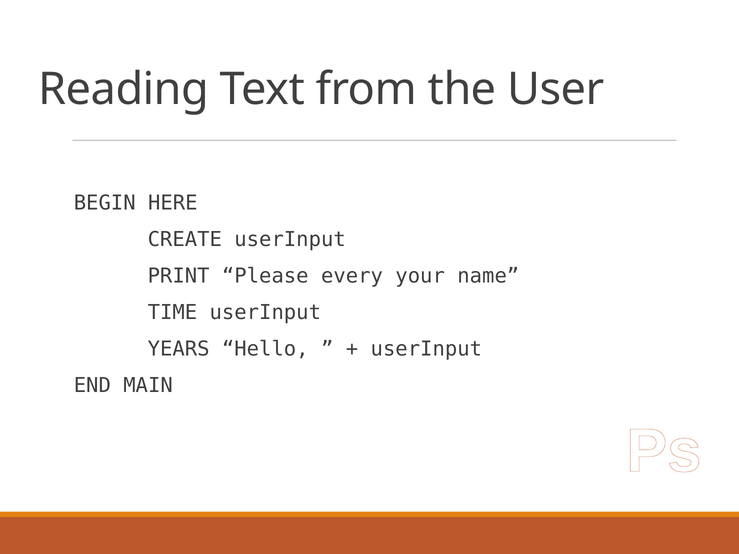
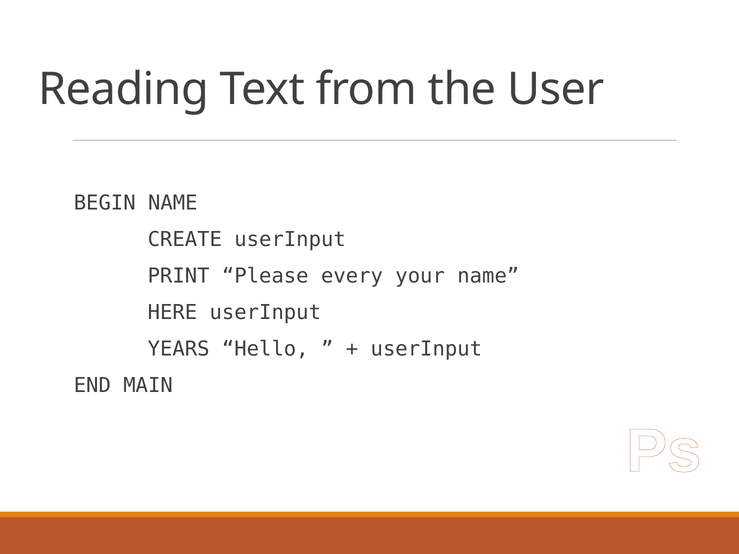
BEGIN HERE: HERE -> NAME
TIME: TIME -> HERE
